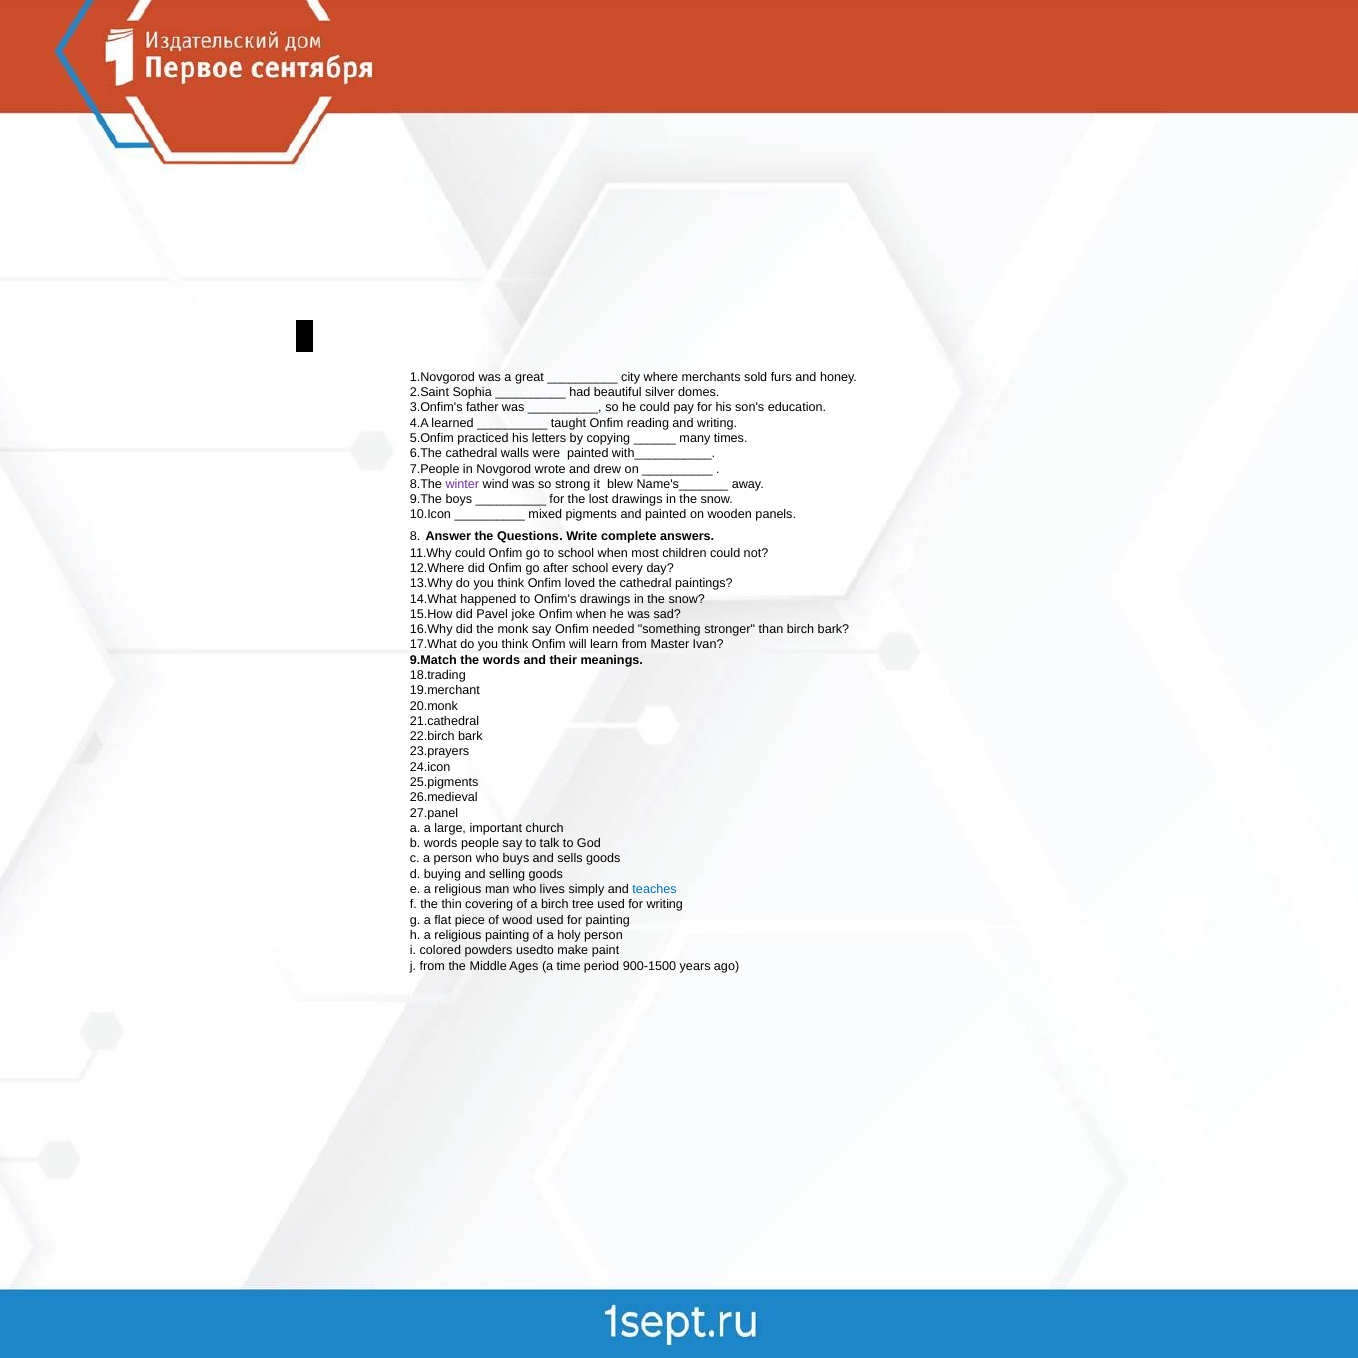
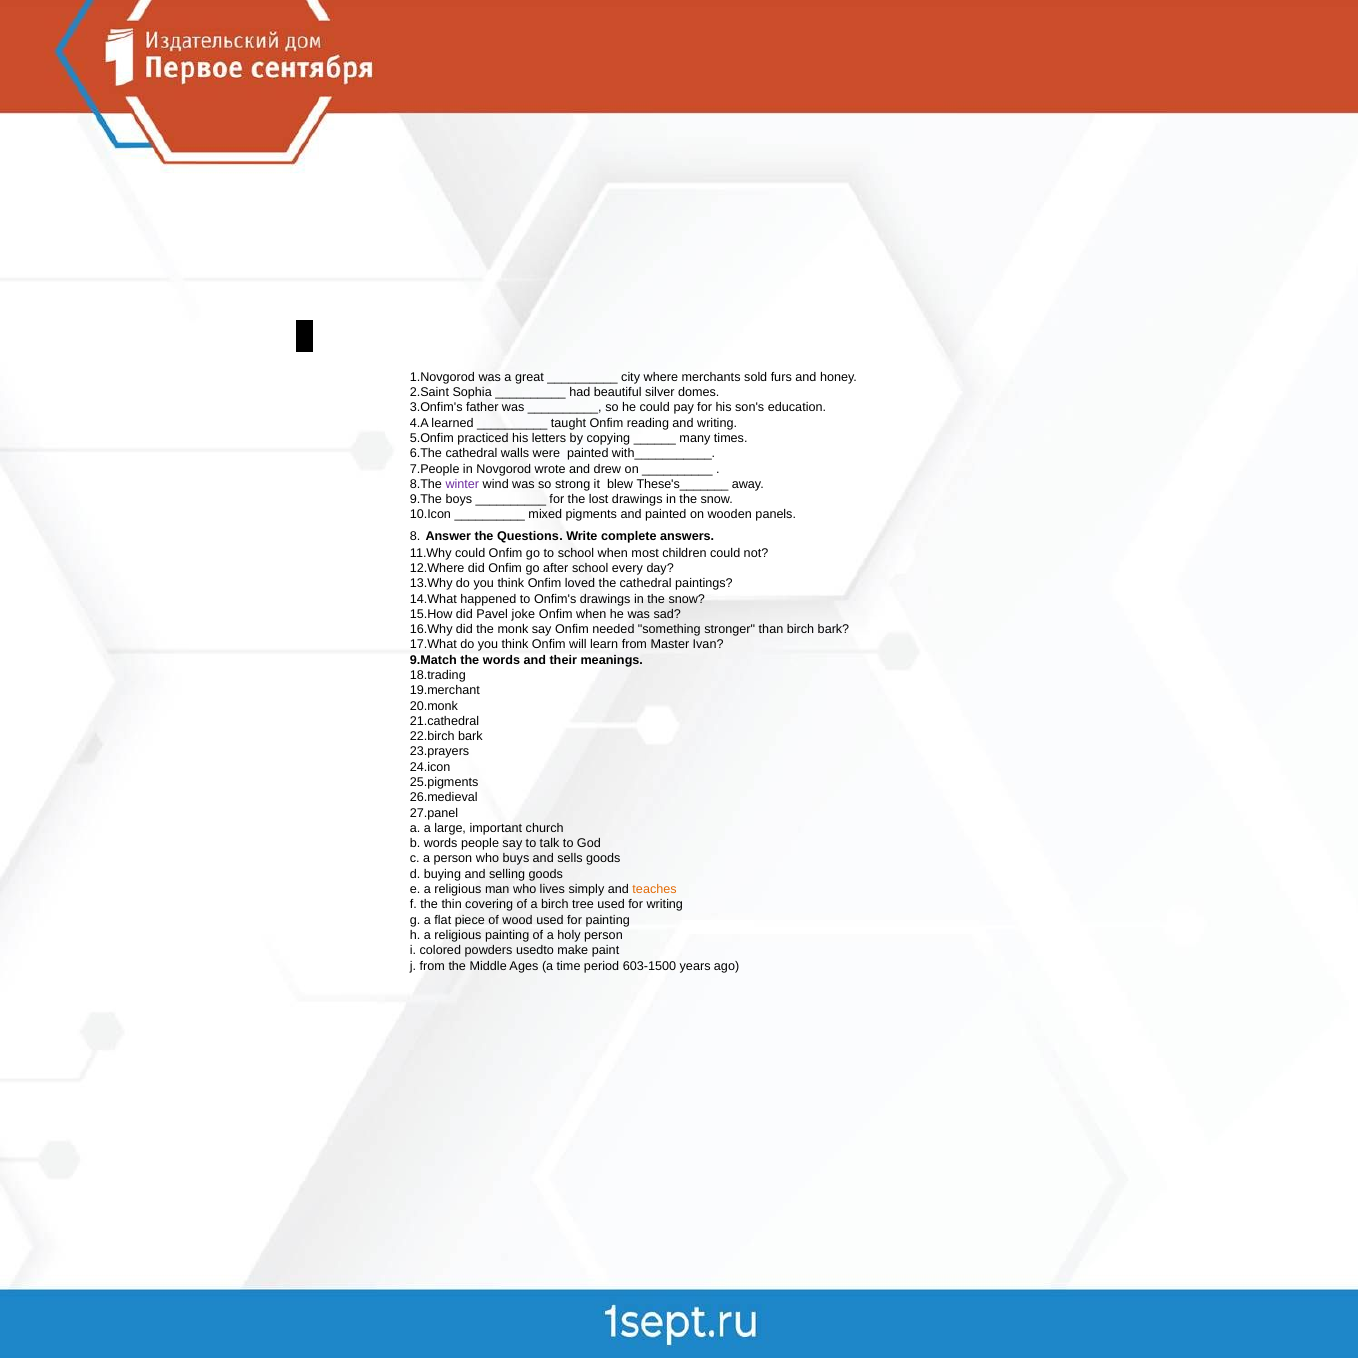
Name's_______: Name's_______ -> These's_______
teaches colour: blue -> orange
900-1500: 900-1500 -> 603-1500
